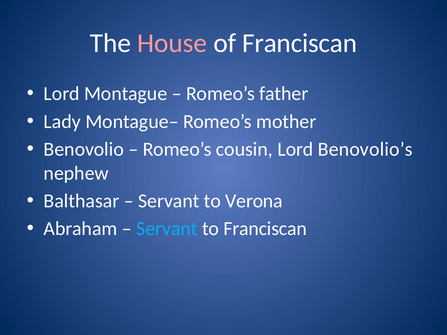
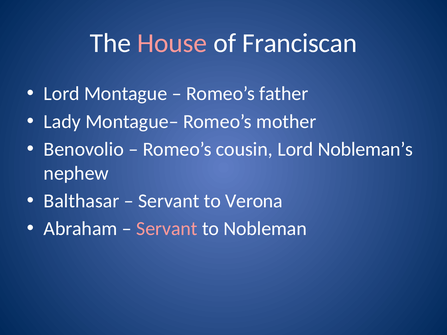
Benovolio’s: Benovolio’s -> Nobleman’s
Servant at (167, 229) colour: light blue -> pink
to Franciscan: Franciscan -> Nobleman
